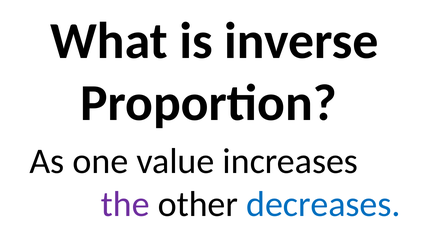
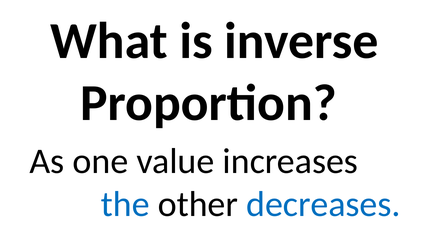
the colour: purple -> blue
